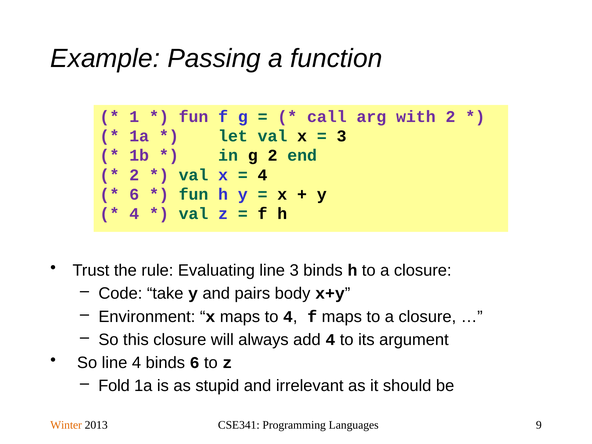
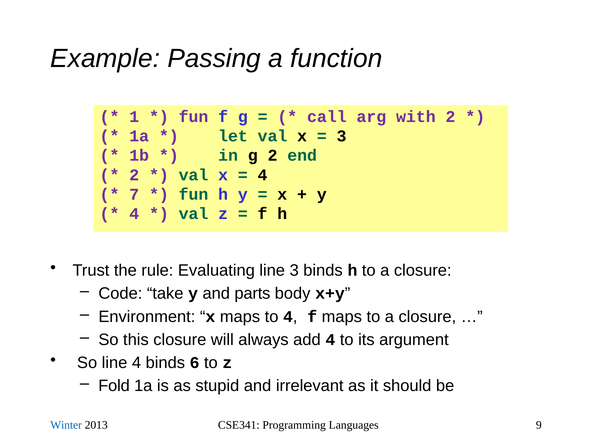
6 at (134, 194): 6 -> 7
pairs: pairs -> parts
Winter colour: orange -> blue
